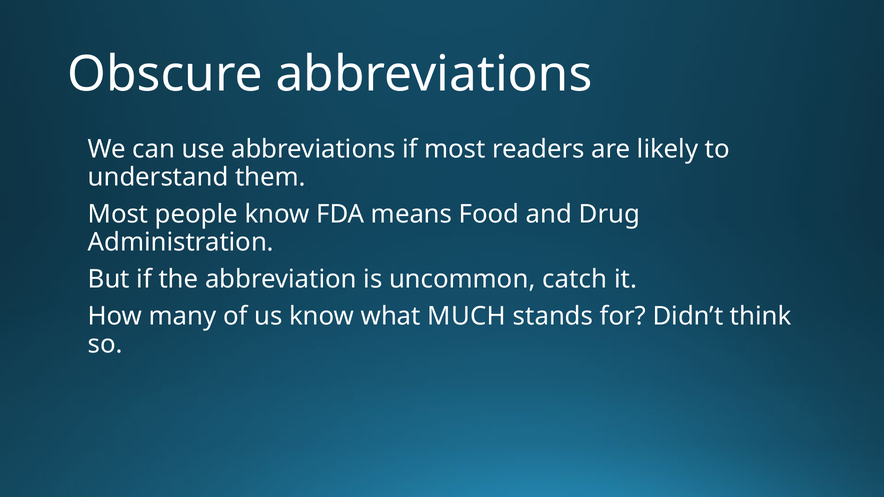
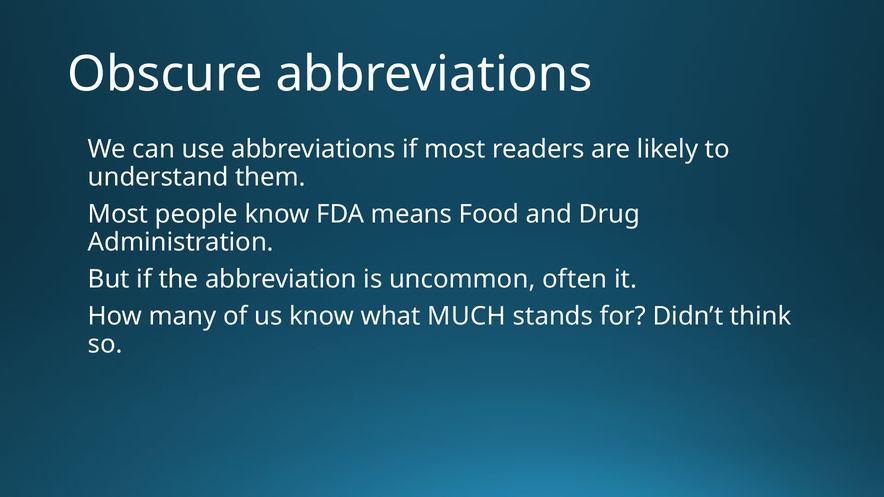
catch: catch -> often
